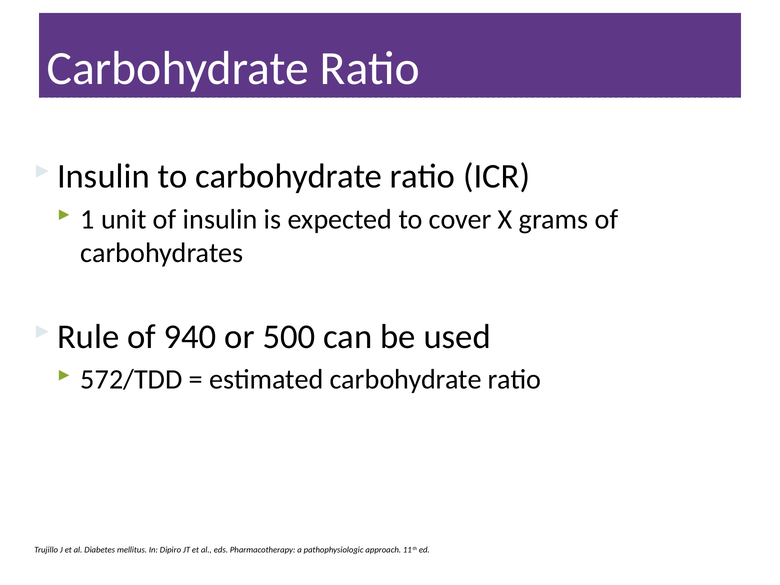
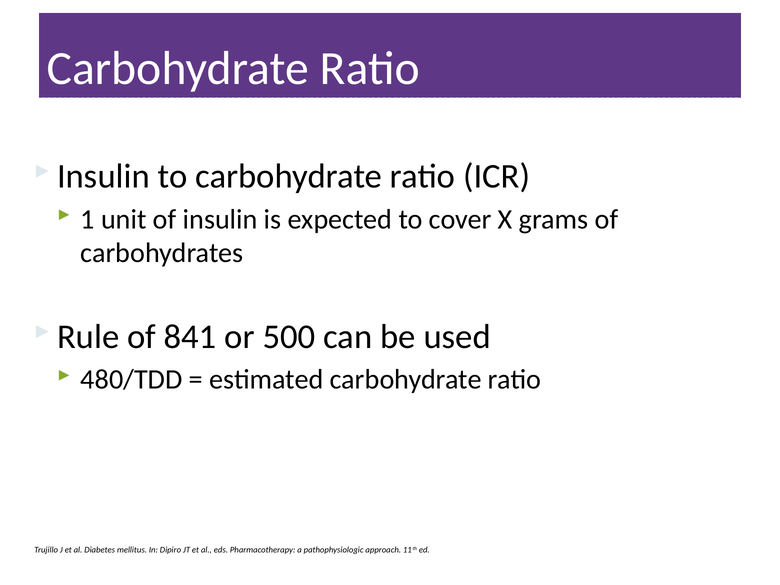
940: 940 -> 841
572/TDD: 572/TDD -> 480/TDD
